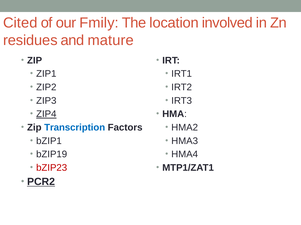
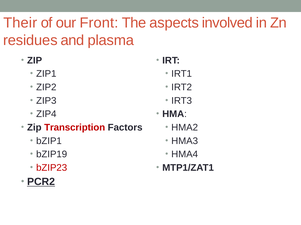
Cited: Cited -> Their
Fmily: Fmily -> Front
location: location -> aspects
mature: mature -> plasma
ZIP4 underline: present -> none
Transcription colour: blue -> red
